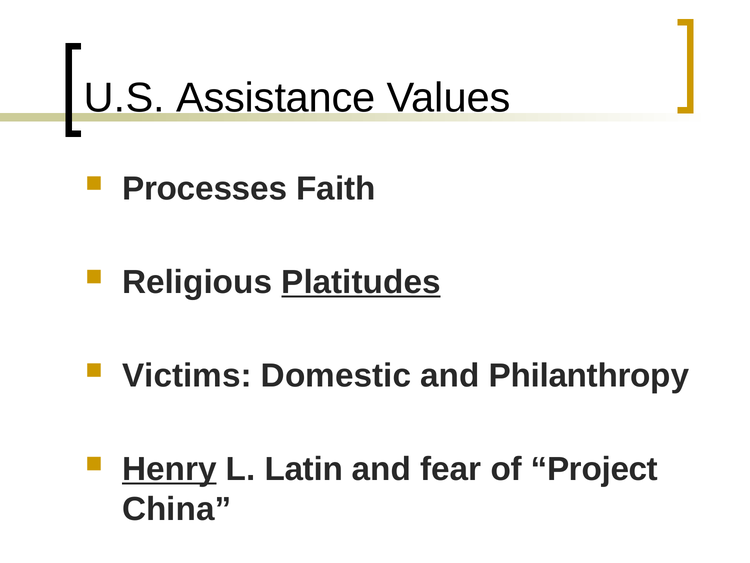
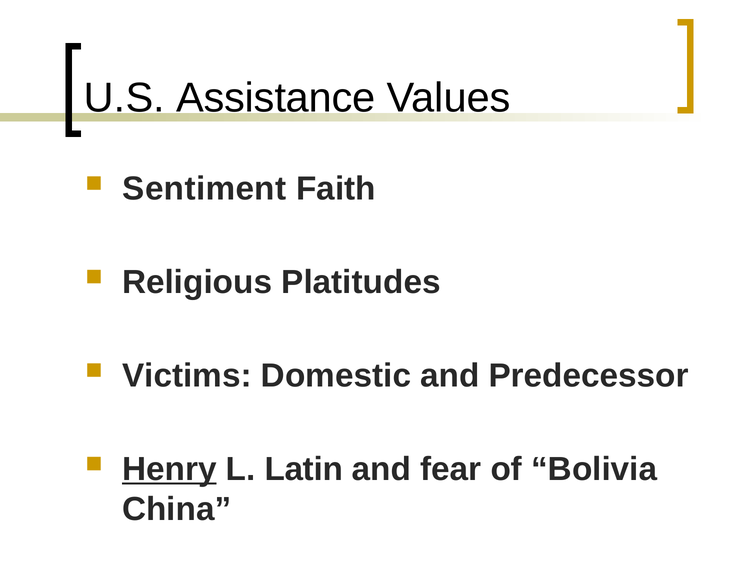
Processes: Processes -> Sentiment
Platitudes underline: present -> none
Philanthropy: Philanthropy -> Predecessor
Project: Project -> Bolivia
